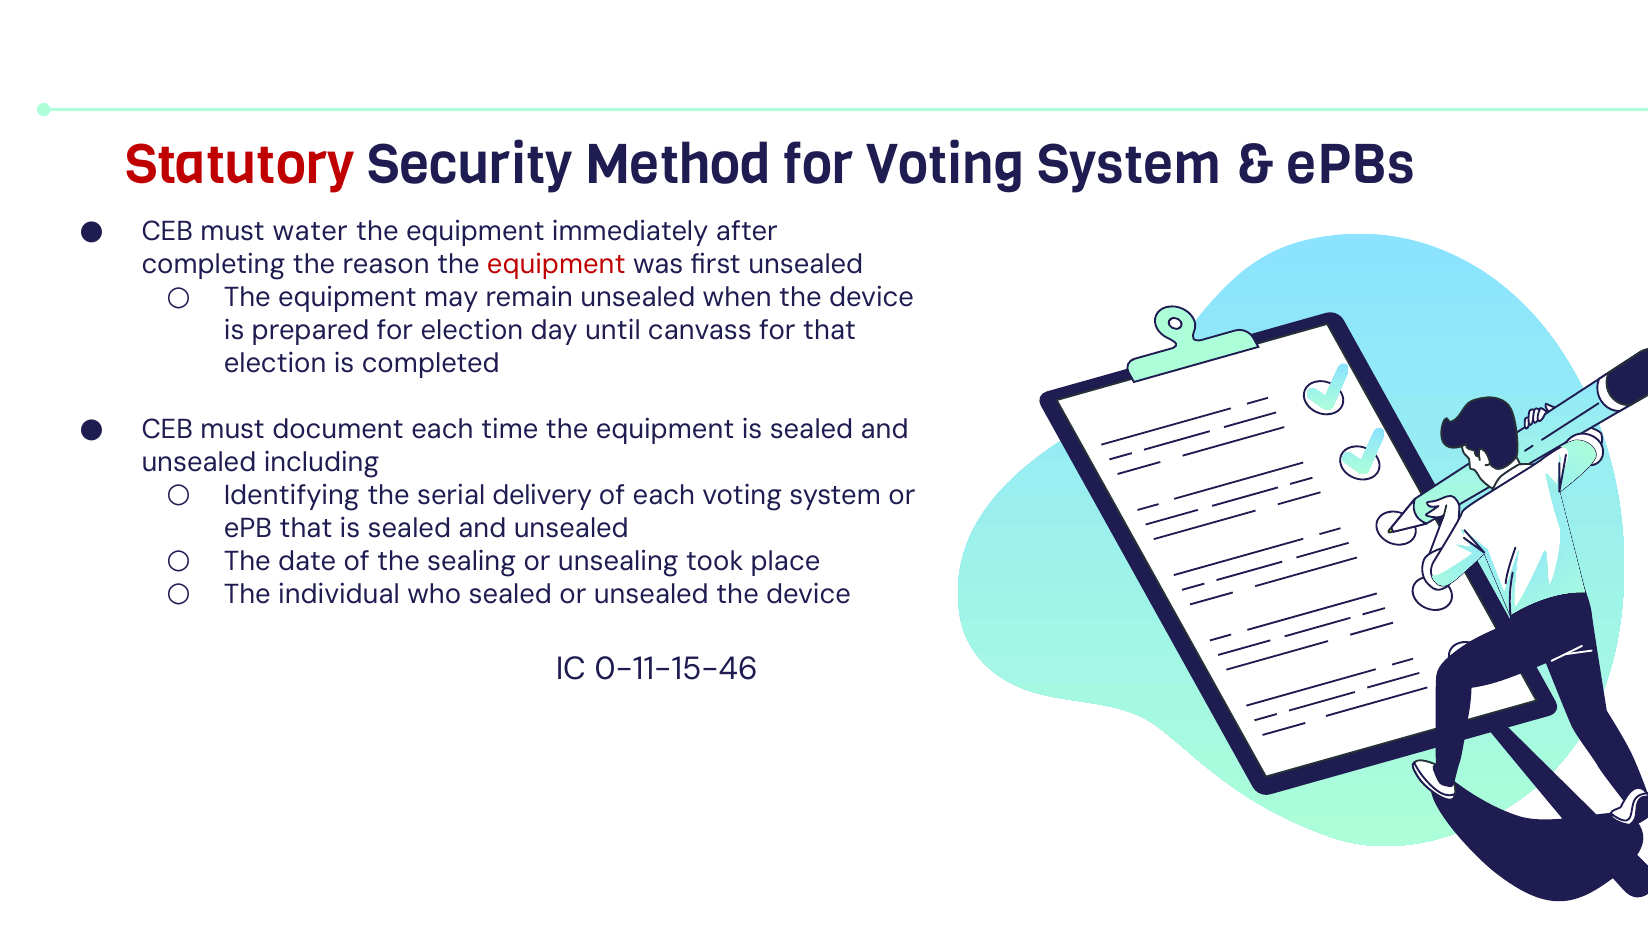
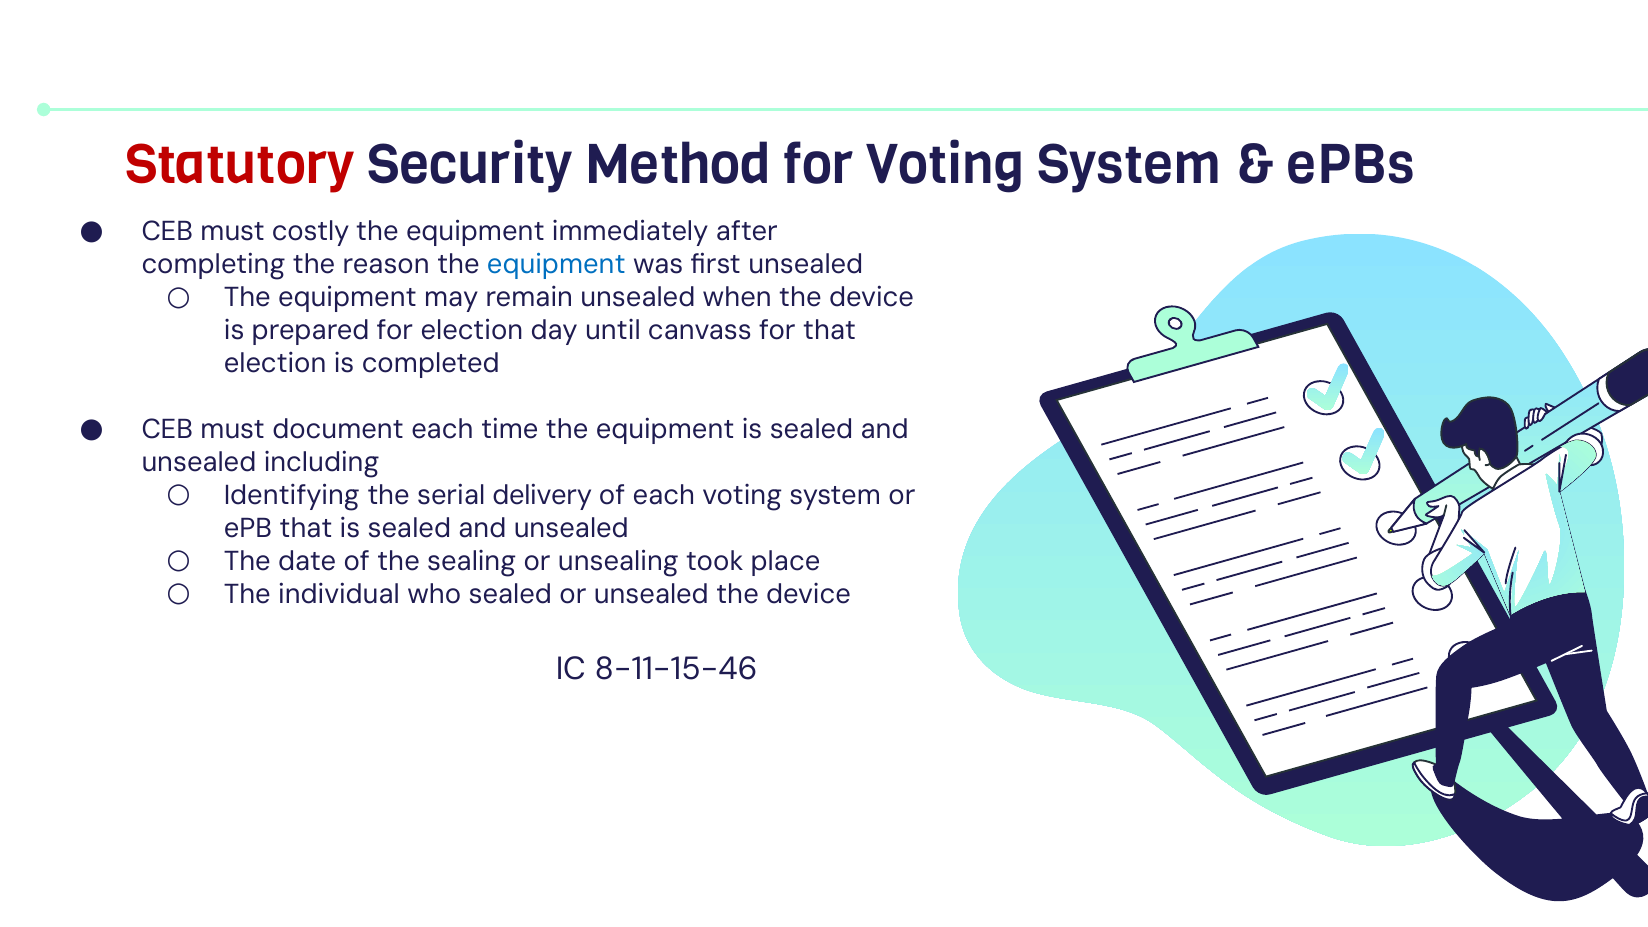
water: water -> costly
equipment at (556, 265) colour: red -> blue
0-11-15-46: 0-11-15-46 -> 8-11-15-46
